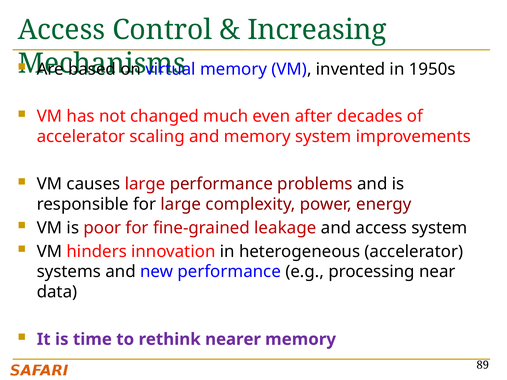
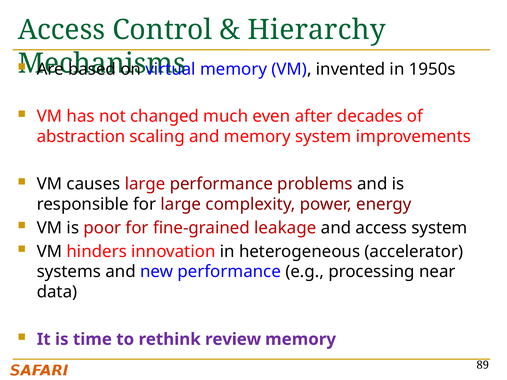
Increasing: Increasing -> Hierarchy
accelerator at (81, 137): accelerator -> abstraction
nearer: nearer -> review
